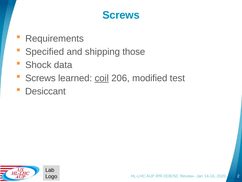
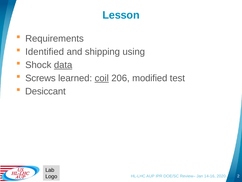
Screws at (121, 15): Screws -> Lesson
Specified: Specified -> Identified
those: those -> using
data underline: none -> present
